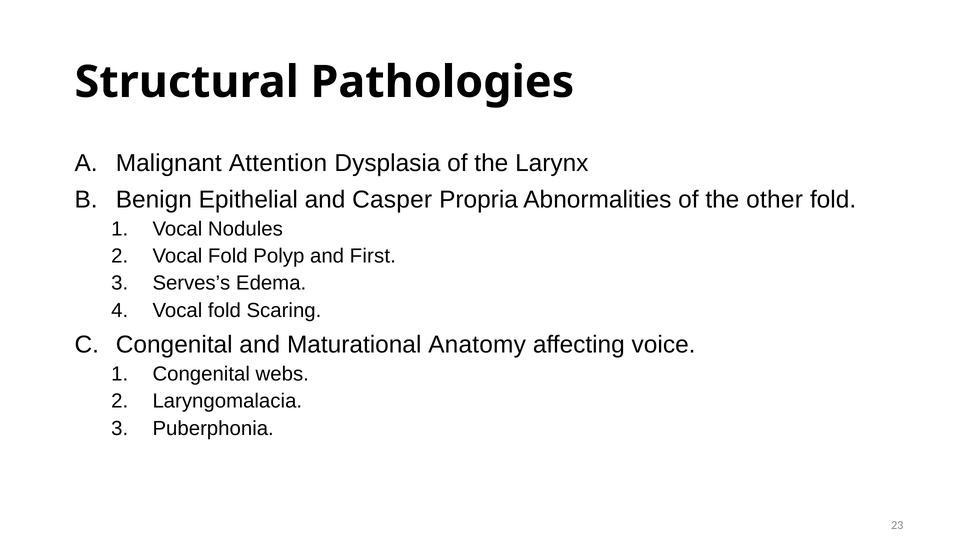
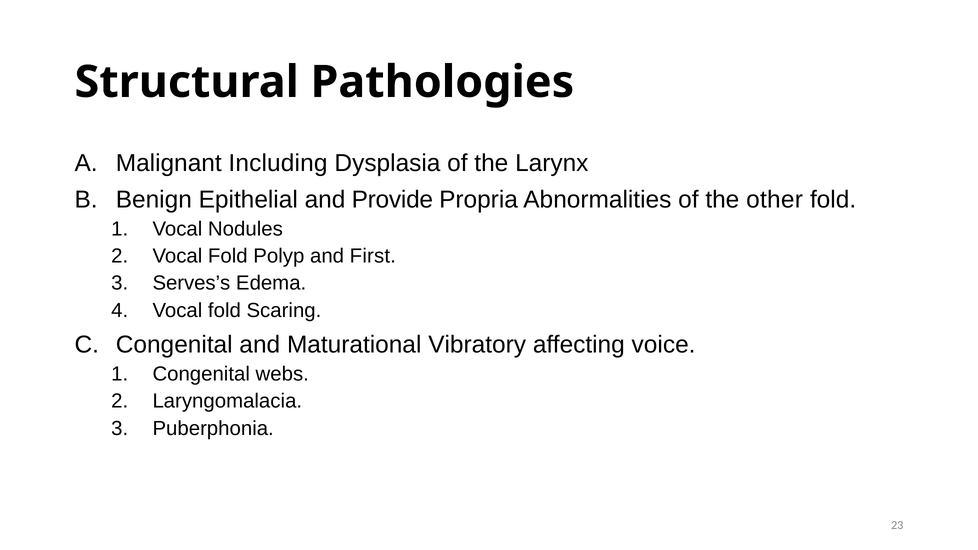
Attention: Attention -> Including
Casper: Casper -> Provide
Anatomy: Anatomy -> Vibratory
